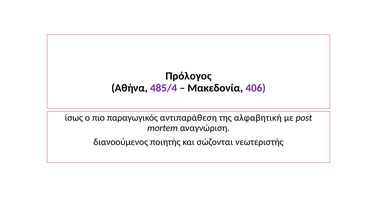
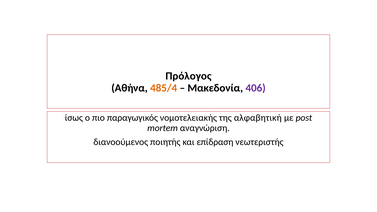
485/4 colour: purple -> orange
αντιπαράθεση: αντιπαράθεση -> νομοτελειακής
σώζονται: σώζονται -> επίδραση
